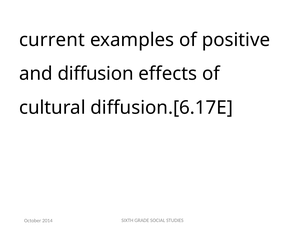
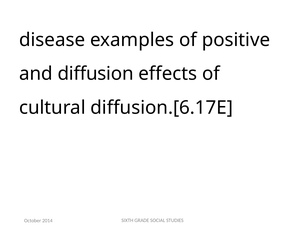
current: current -> disease
